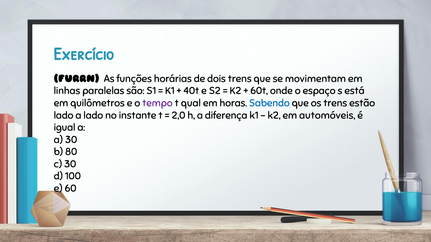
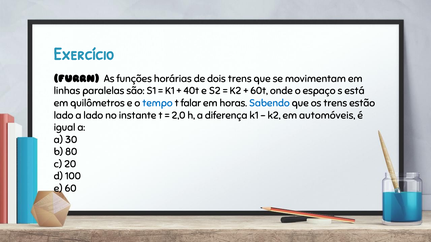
tempo colour: purple -> blue
qual: qual -> falar
c 30: 30 -> 20
